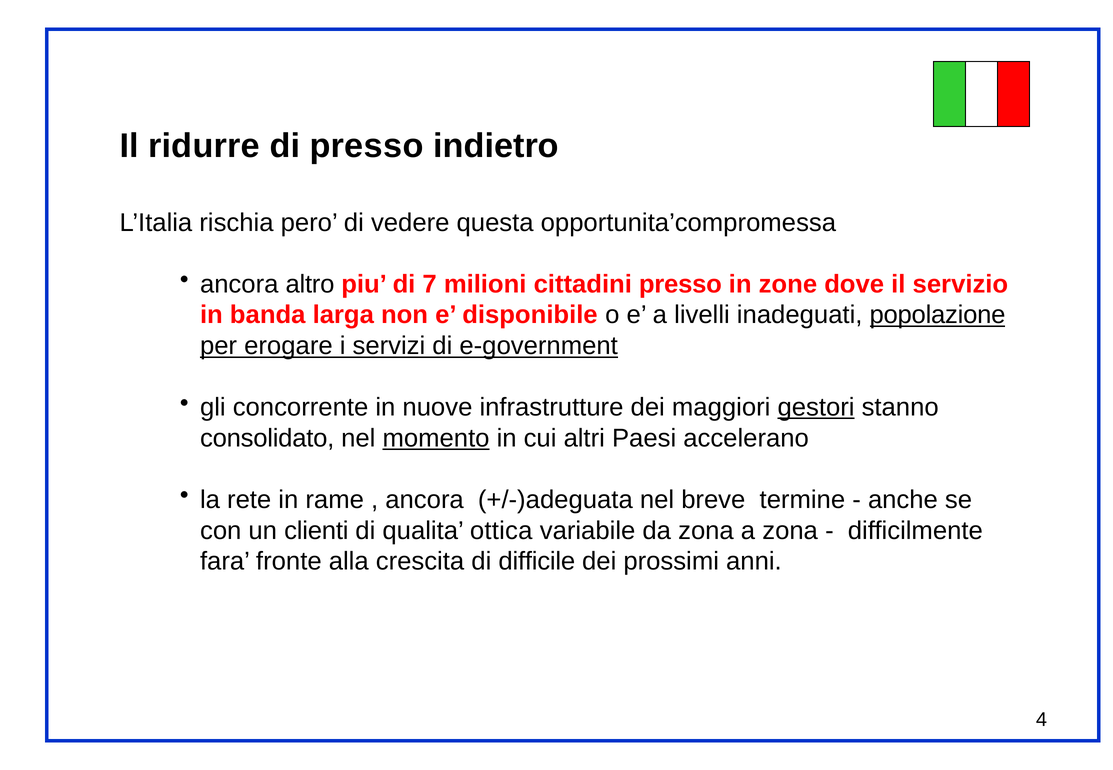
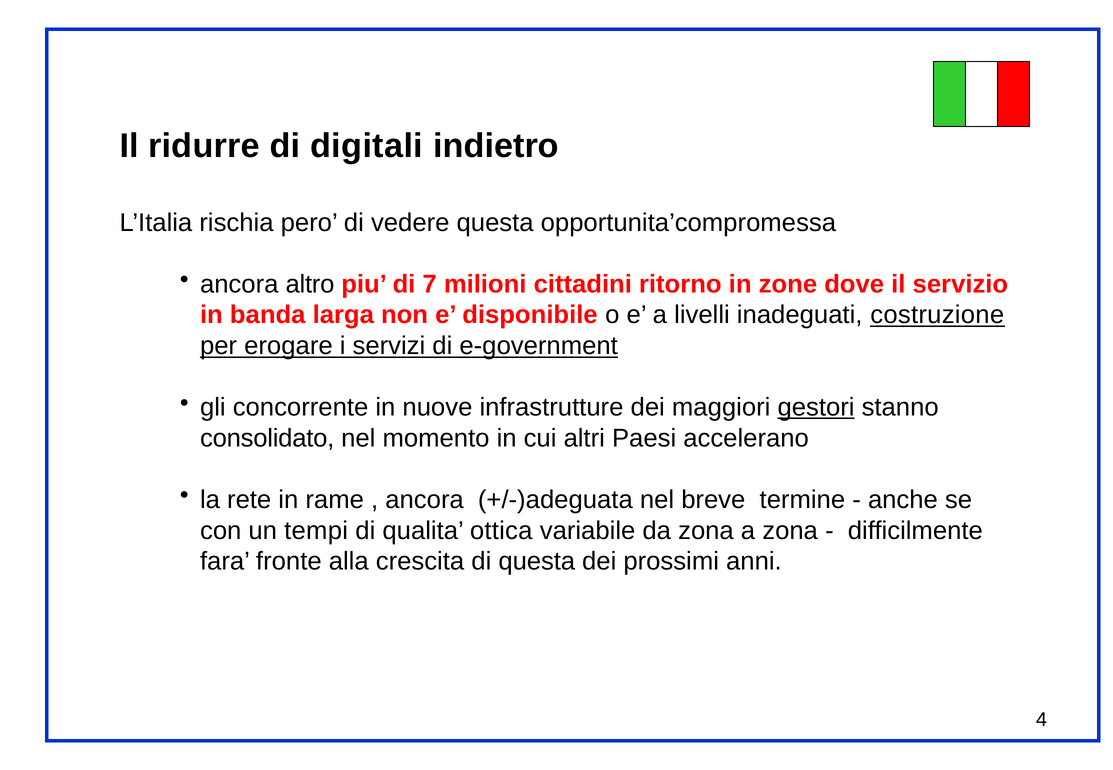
di presso: presso -> digitali
cittadini presso: presso -> ritorno
popolazione: popolazione -> costruzione
momento underline: present -> none
clienti: clienti -> tempi
di difficile: difficile -> questa
